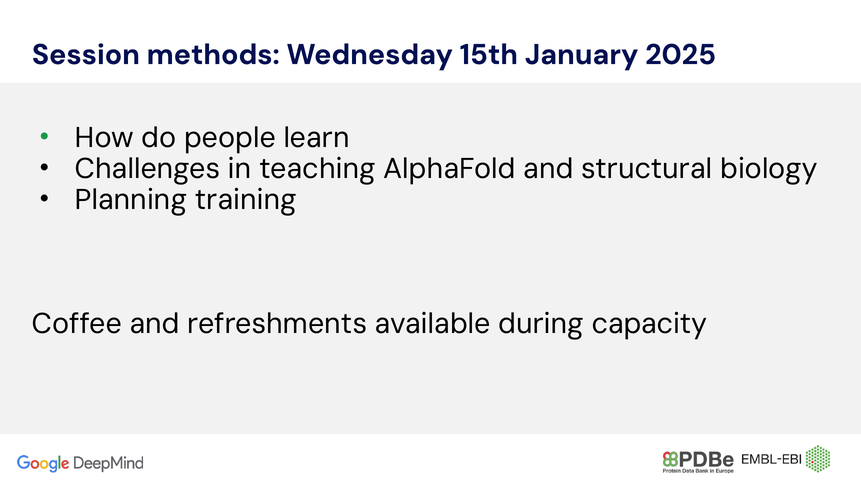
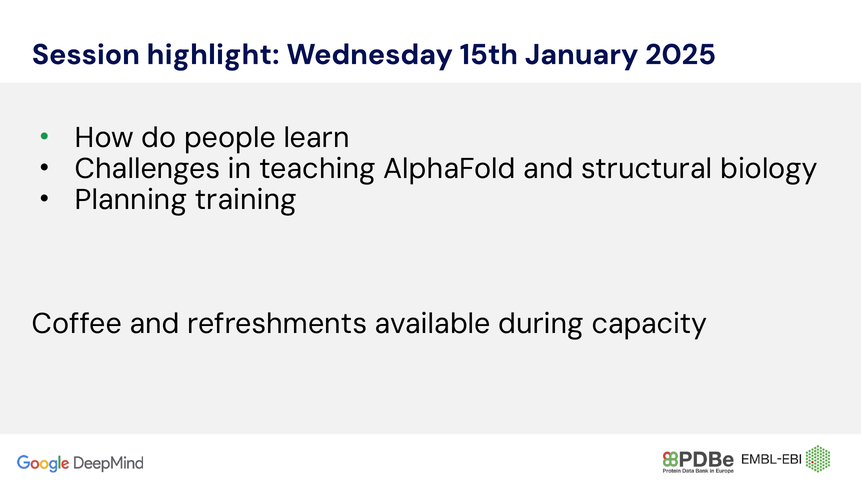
methods: methods -> highlight
